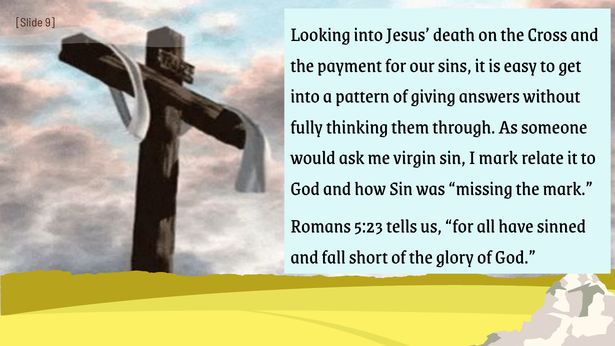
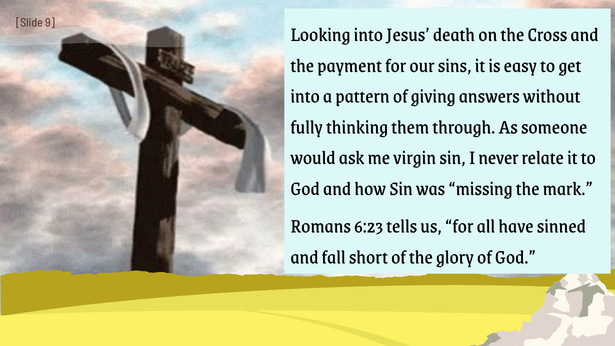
I mark: mark -> never
5:23: 5:23 -> 6:23
